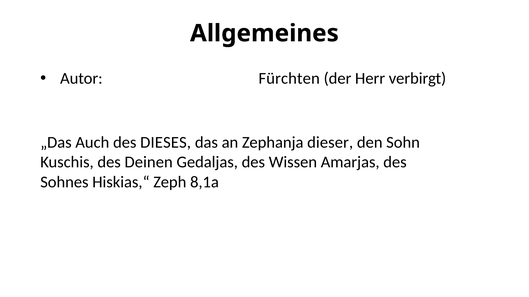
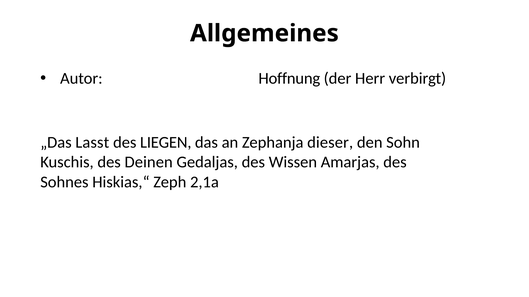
Fürchten: Fürchten -> Hoffnung
Auch: Auch -> Lasst
DIESES: DIESES -> LIEGEN
8,1a: 8,1a -> 2,1a
